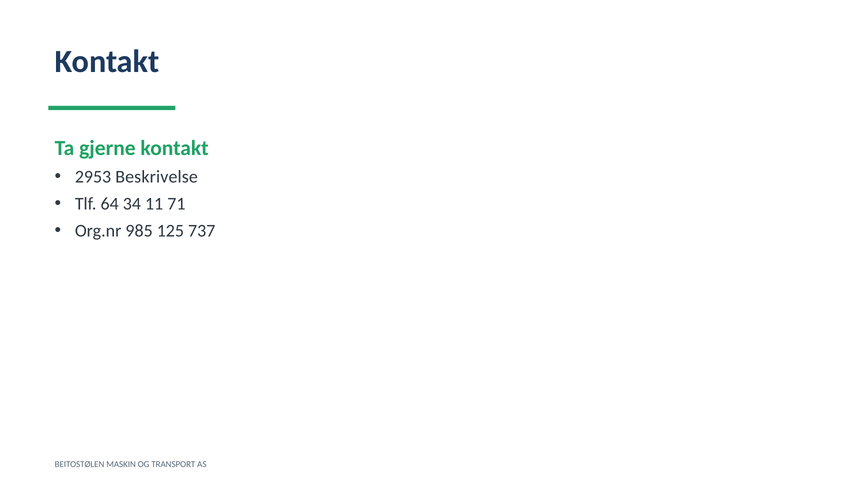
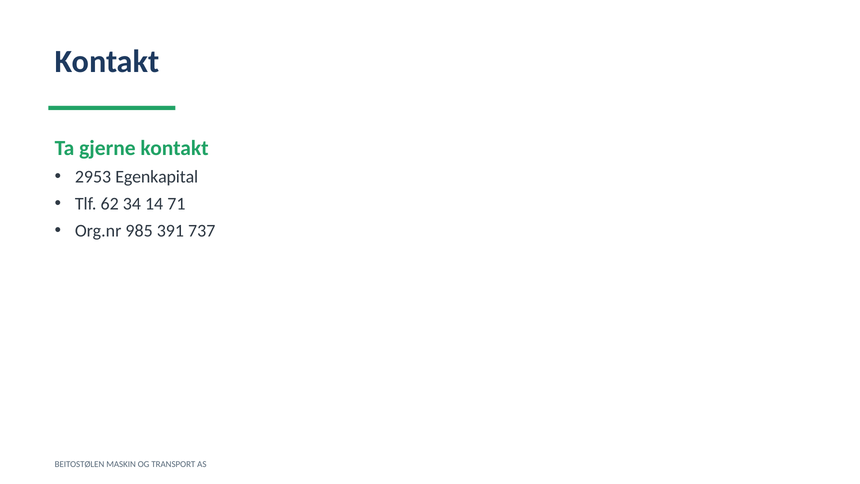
Beskrivelse: Beskrivelse -> Egenkapital
64: 64 -> 62
11: 11 -> 14
125: 125 -> 391
